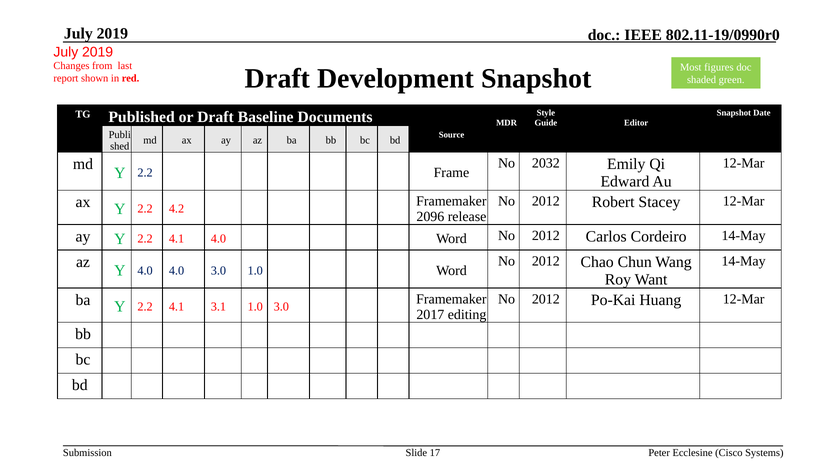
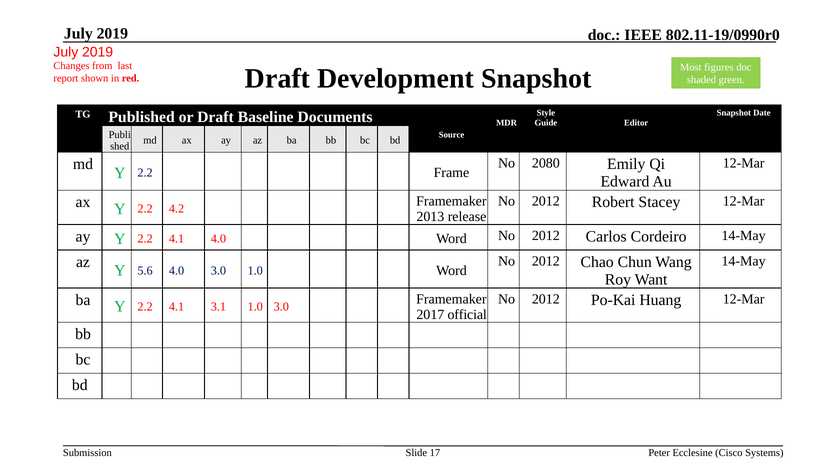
2032: 2032 -> 2080
2096: 2096 -> 2013
Y 4.0: 4.0 -> 5.6
editing: editing -> official
